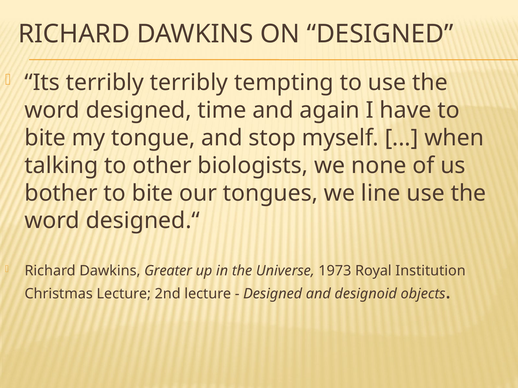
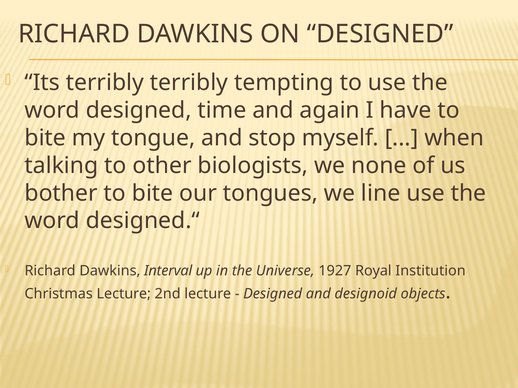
Greater: Greater -> Interval
1973: 1973 -> 1927
